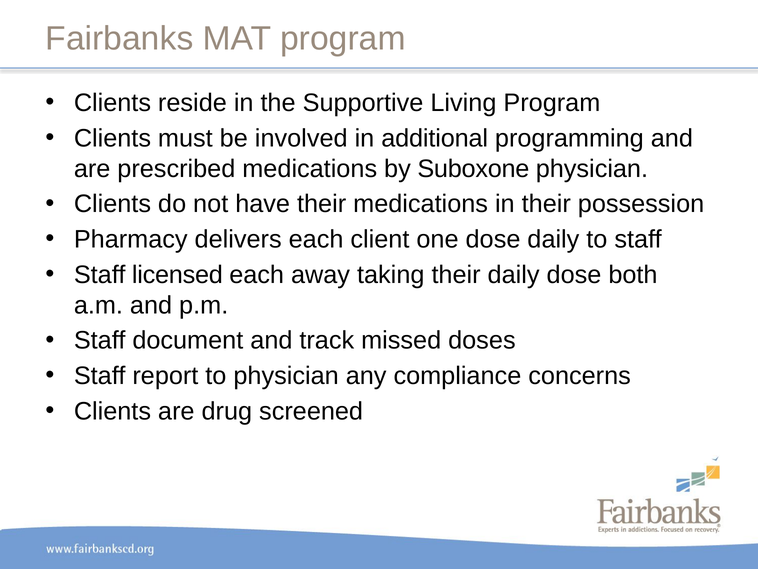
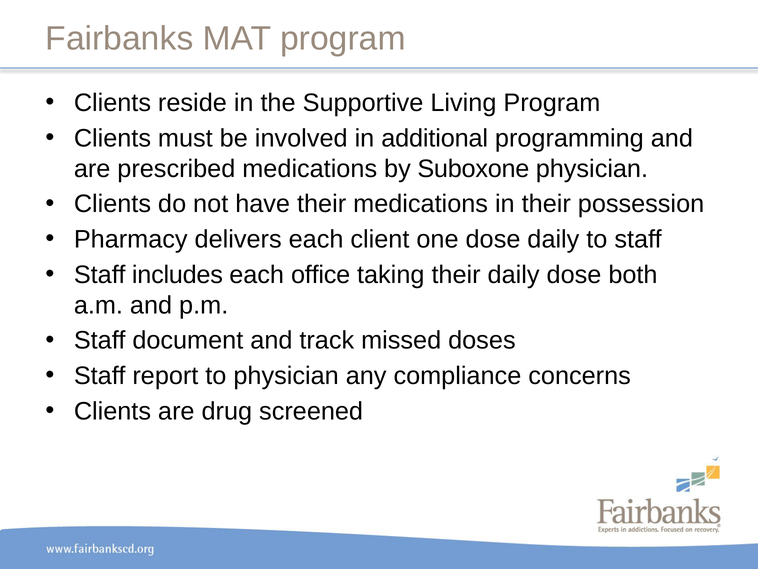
licensed: licensed -> includes
away: away -> office
